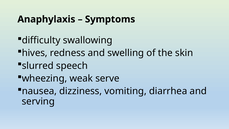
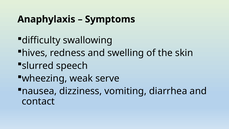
serving: serving -> contact
